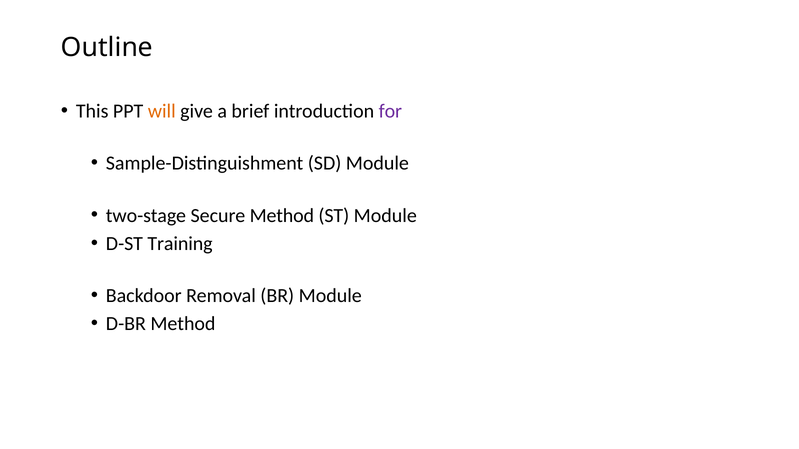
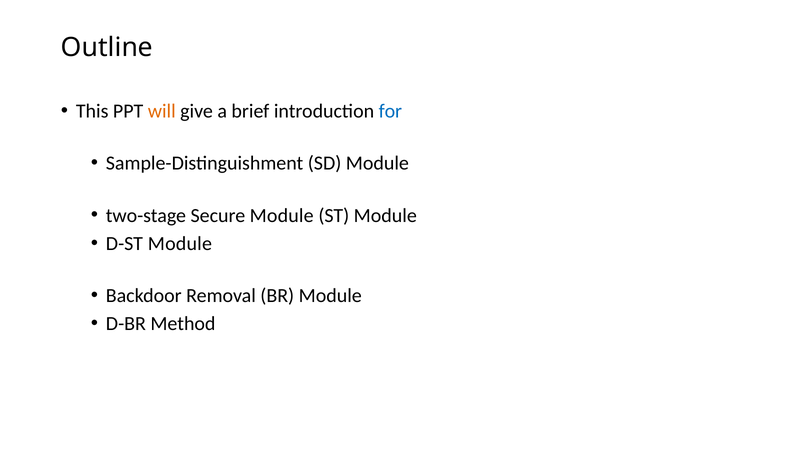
for colour: purple -> blue
Secure Method: Method -> Module
D-ST Training: Training -> Module
